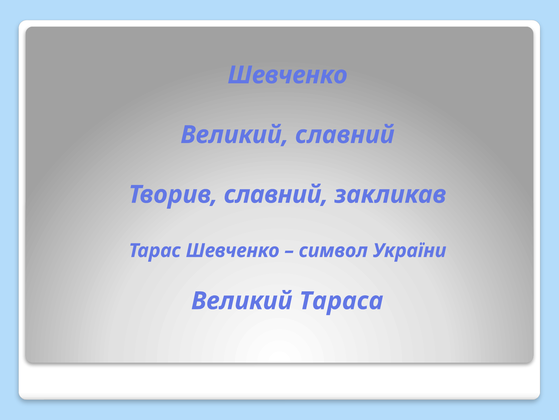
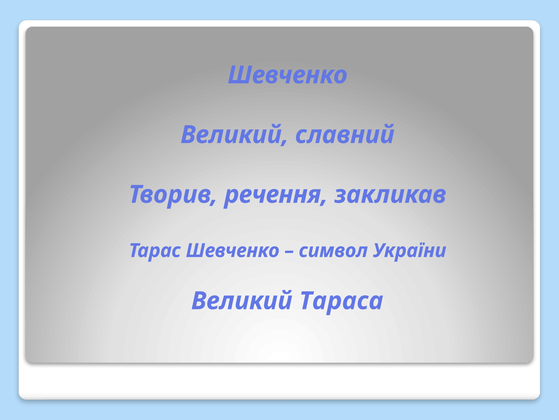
Творив славний: славний -> речення
